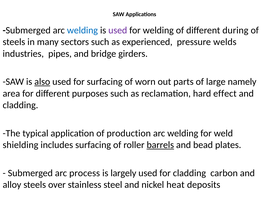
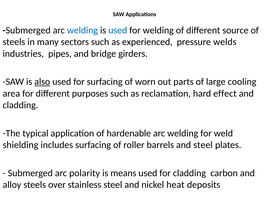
used at (118, 30) colour: purple -> blue
during: during -> source
namely: namely -> cooling
production: production -> hardenable
barrels underline: present -> none
and bead: bead -> steel
process: process -> polarity
largely: largely -> means
